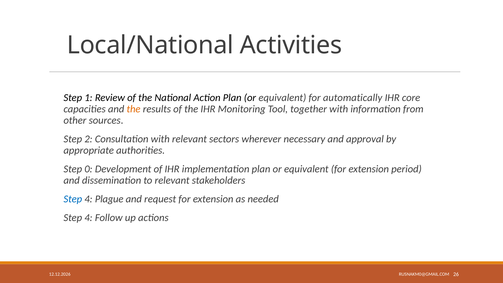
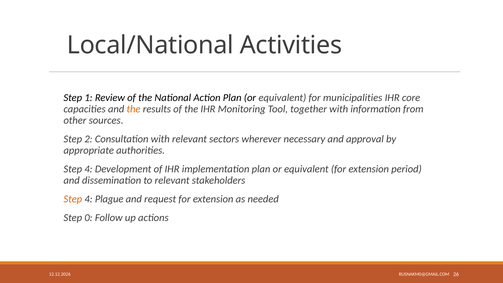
automatically: automatically -> municipalities
0 at (89, 169): 0 -> 4
Step at (73, 199) colour: blue -> orange
4 at (89, 218): 4 -> 0
